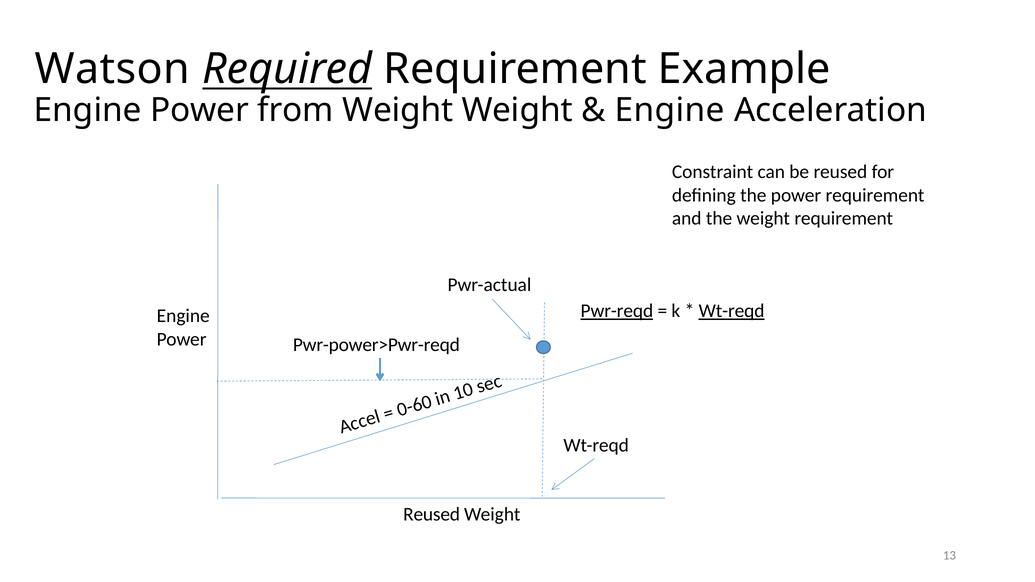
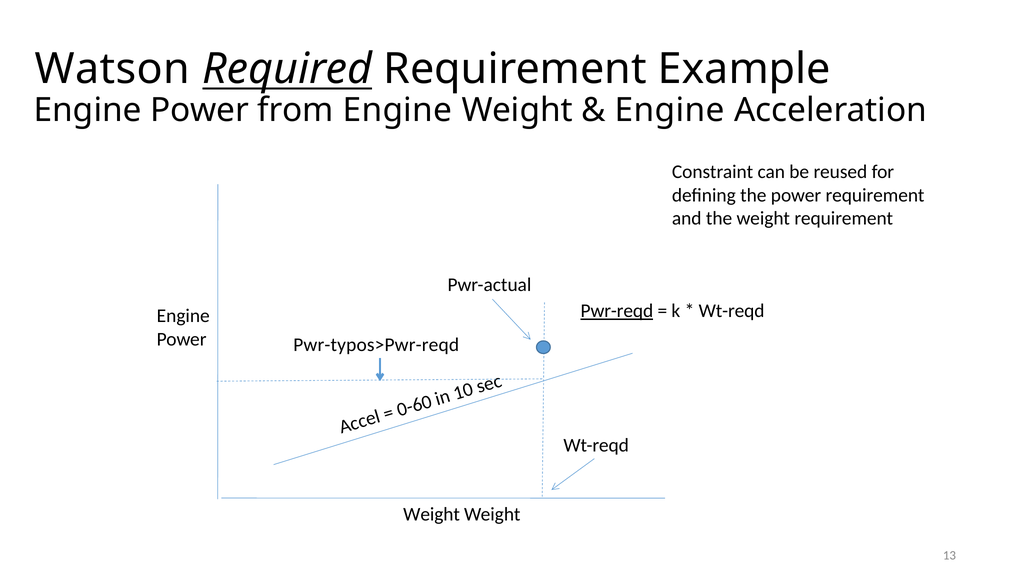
from Weight: Weight -> Engine
Wt-reqd at (732, 311) underline: present -> none
Pwr-power>Pwr-reqd: Pwr-power>Pwr-reqd -> Pwr-typos>Pwr-reqd
Reused at (432, 514): Reused -> Weight
